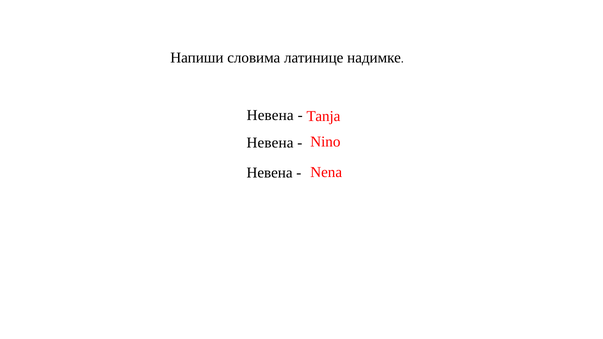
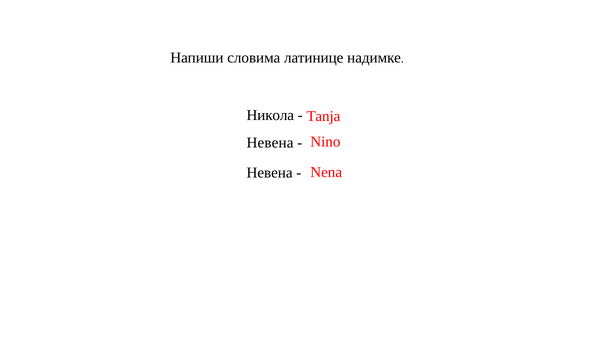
Невена at (270, 116): Невена -> Никола
